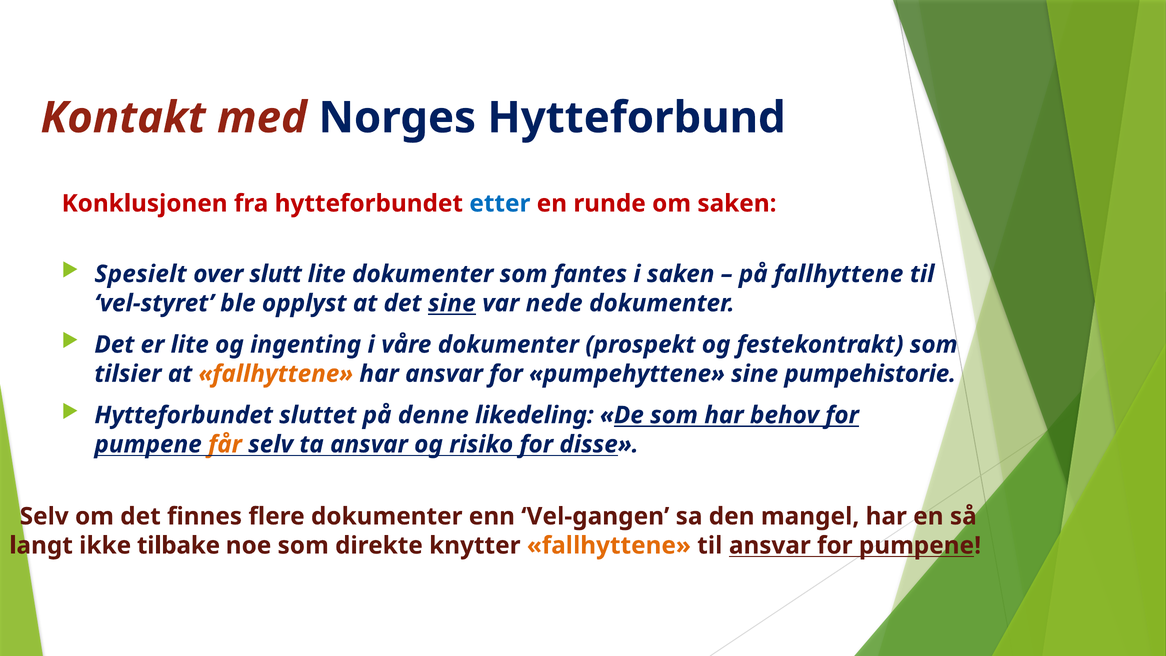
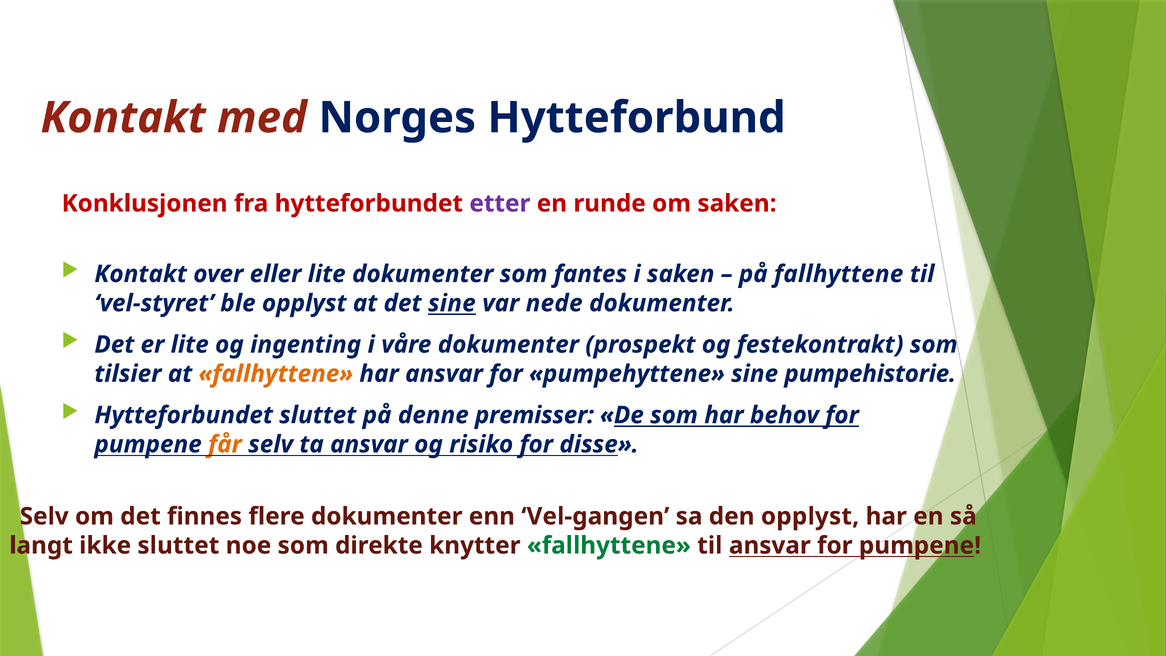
etter colour: blue -> purple
Spesielt at (141, 274): Spesielt -> Kontakt
slutt: slutt -> eller
likedeling: likedeling -> premisser
den mangel: mangel -> opplyst
ikke tilbake: tilbake -> sluttet
fallhyttene at (609, 545) colour: orange -> green
